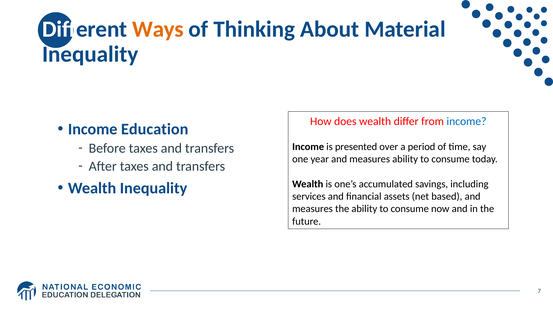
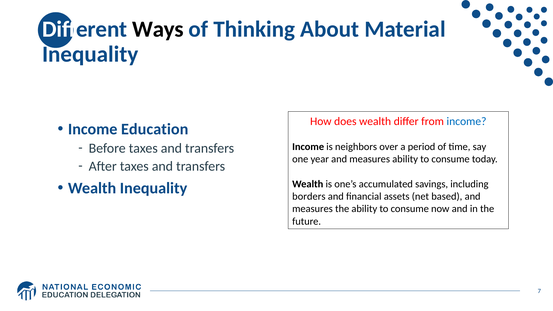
Ways colour: orange -> black
presented: presented -> neighbors
services: services -> borders
